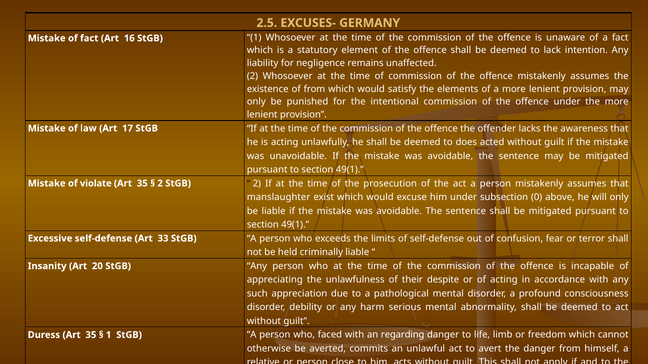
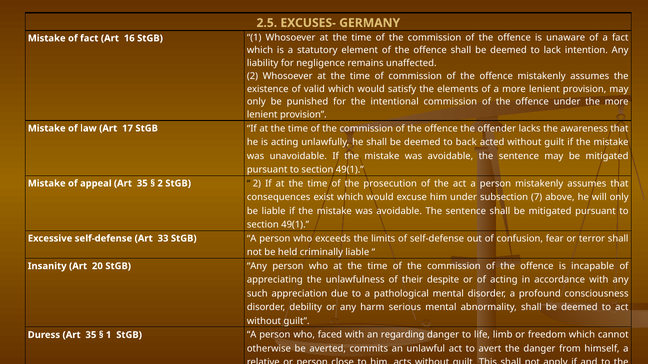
of from: from -> valid
does: does -> back
violate: violate -> appeal
manslaughter: manslaughter -> consequences
0: 0 -> 7
